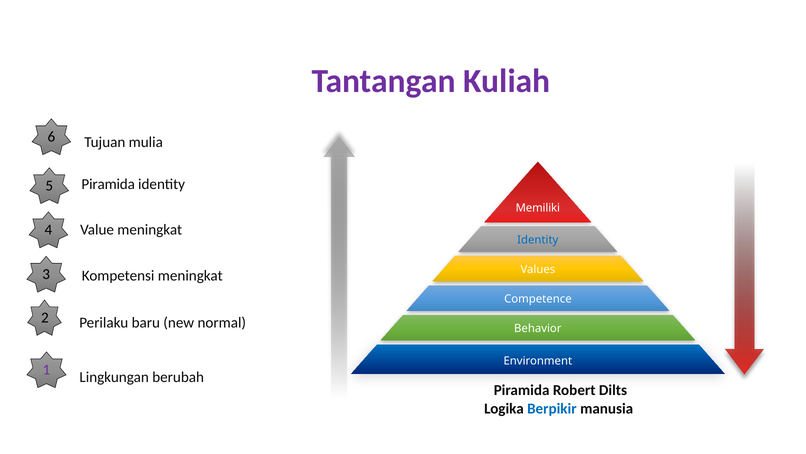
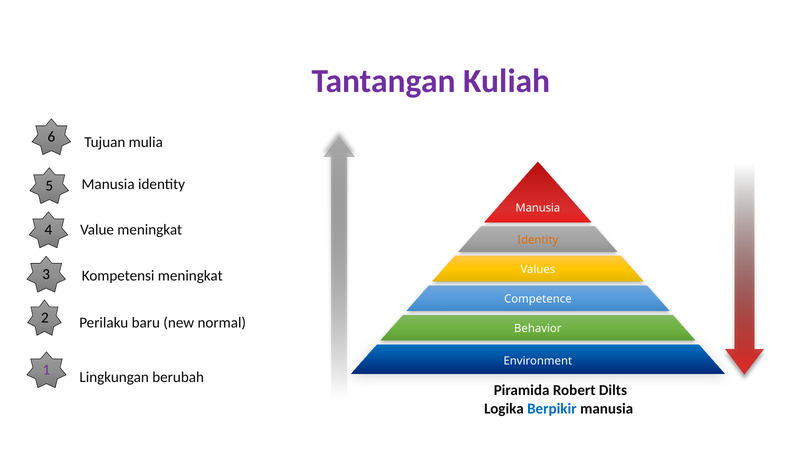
Piramida at (108, 184): Piramida -> Manusia
Memiliki at (538, 208): Memiliki -> Manusia
Identity at (538, 239) colour: blue -> orange
